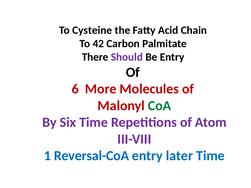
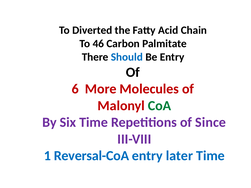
Cysteine: Cysteine -> Diverted
42: 42 -> 46
Should colour: purple -> blue
Atom: Atom -> Since
